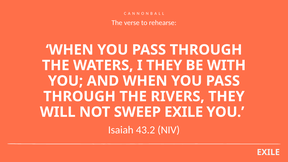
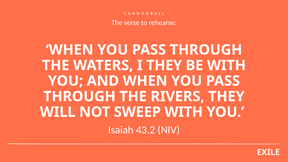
SWEEP EXILE: EXILE -> WITH
